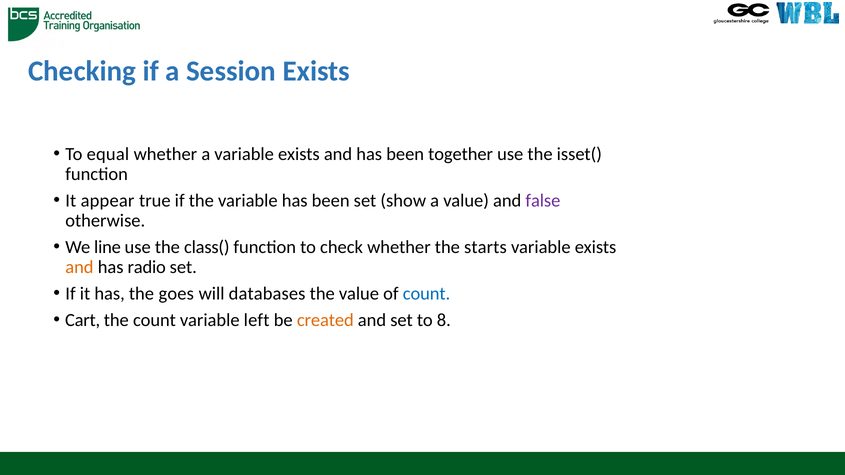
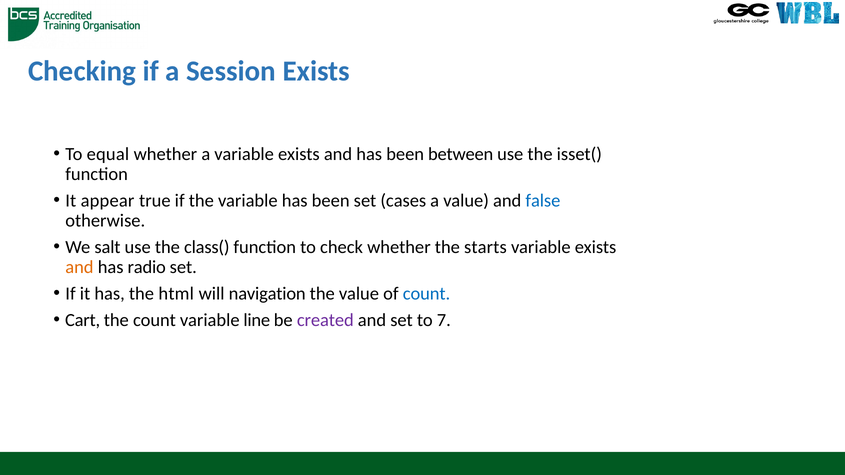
together: together -> between
show: show -> cases
false colour: purple -> blue
line: line -> salt
goes: goes -> html
databases: databases -> navigation
left: left -> line
created colour: orange -> purple
8: 8 -> 7
